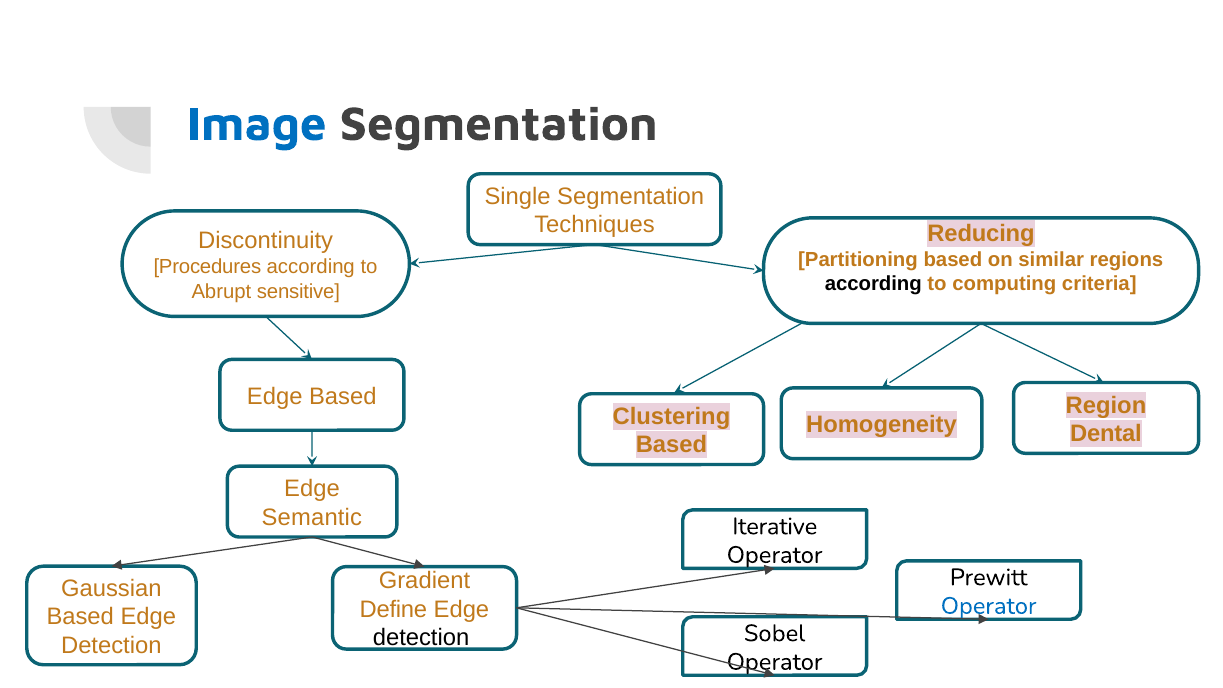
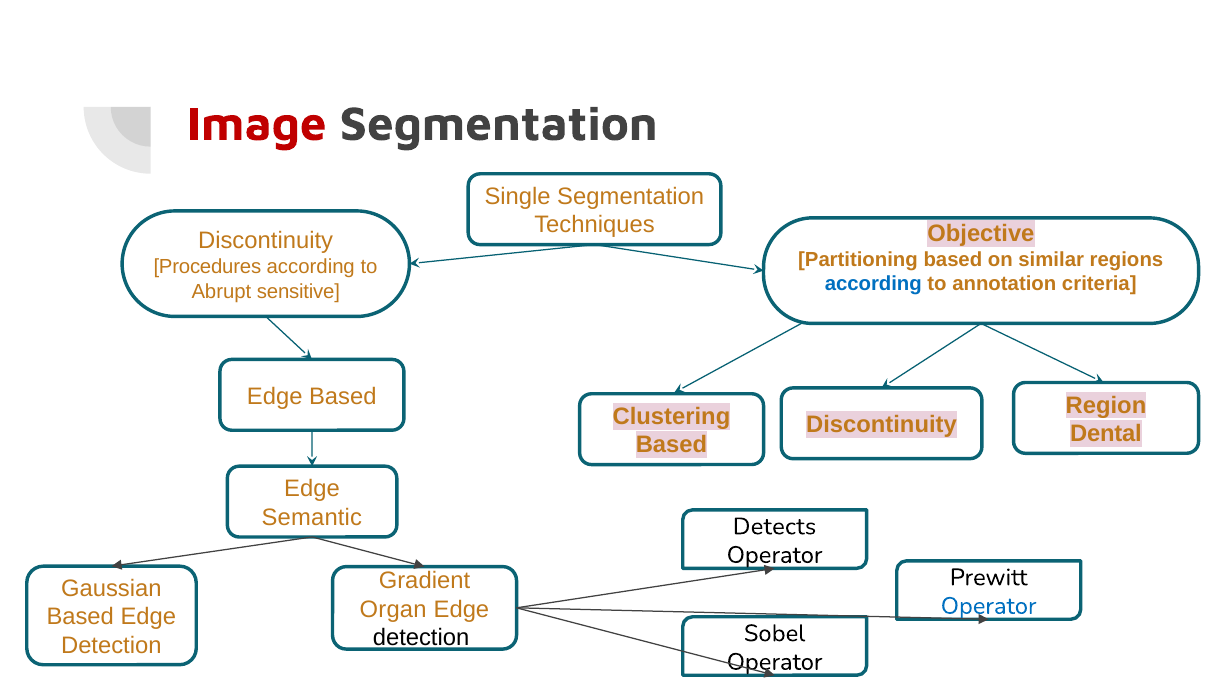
Image colour: blue -> red
Reducing: Reducing -> Objective
according at (873, 284) colour: black -> blue
computing: computing -> annotation
Homogeneity at (881, 425): Homogeneity -> Discontinuity
Iterative: Iterative -> Detects
Define: Define -> Organ
